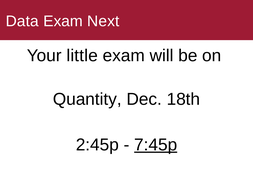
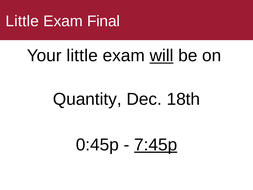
Data at (22, 21): Data -> Little
Next: Next -> Final
will underline: none -> present
2:45p: 2:45p -> 0:45p
